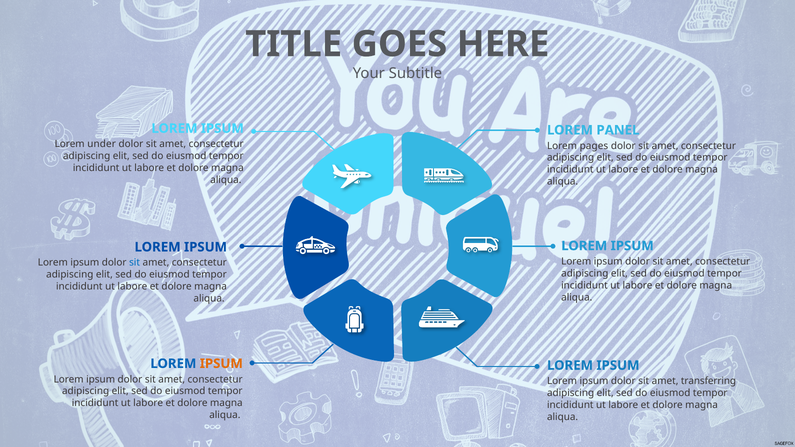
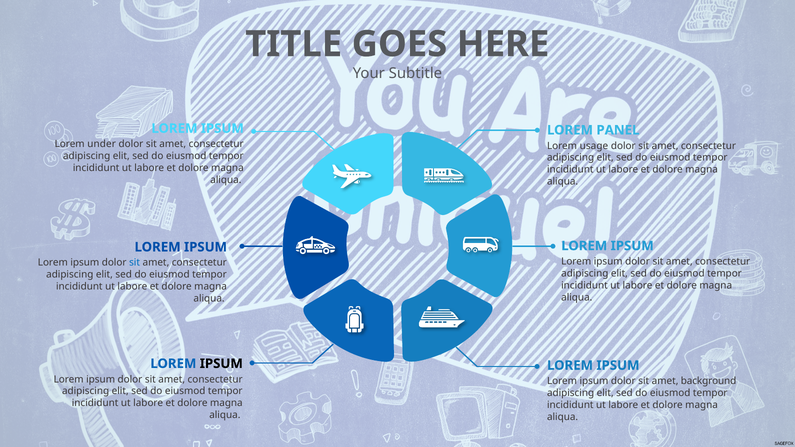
pages: pages -> usage
IPSUM at (221, 364) colour: orange -> black
transferring: transferring -> background
